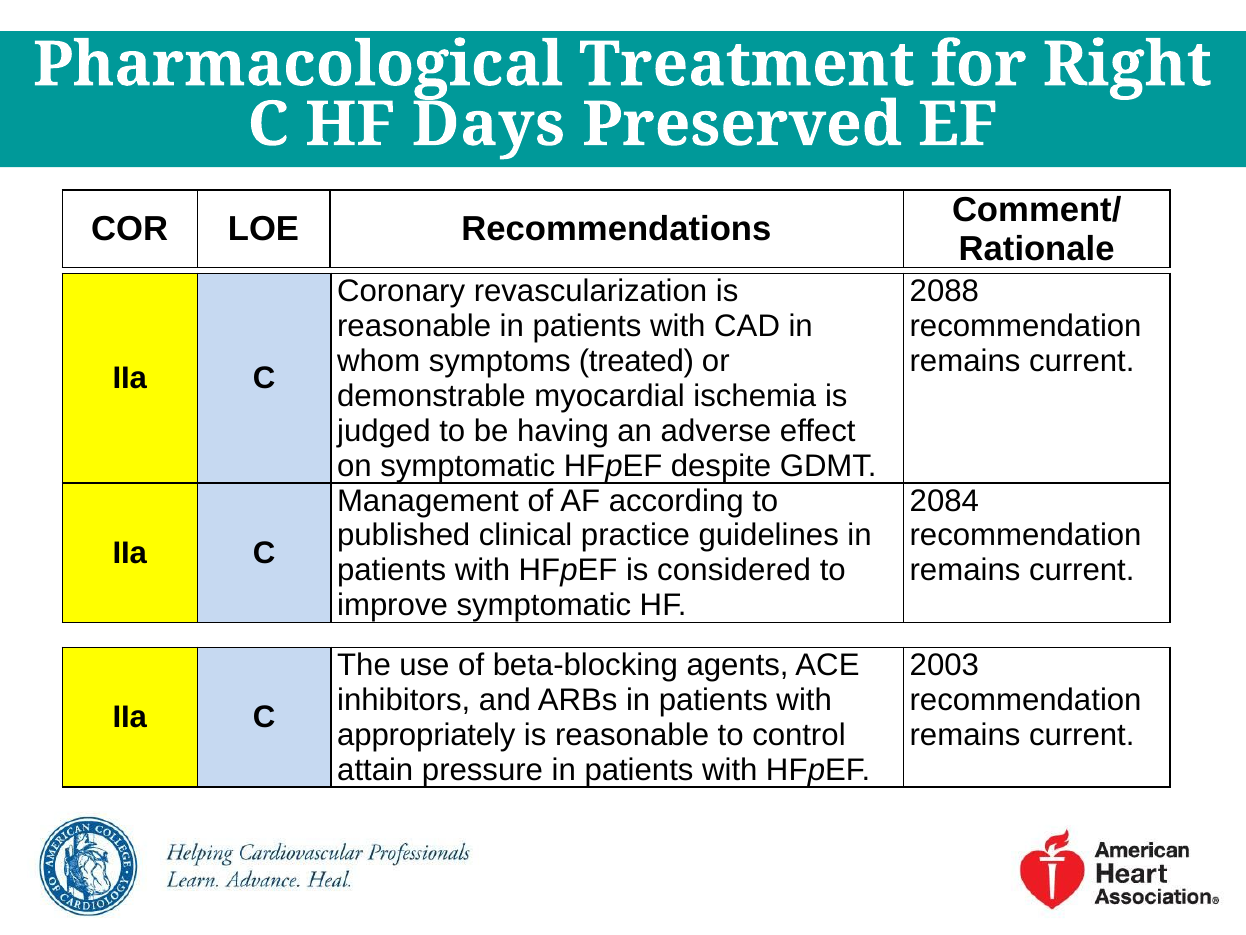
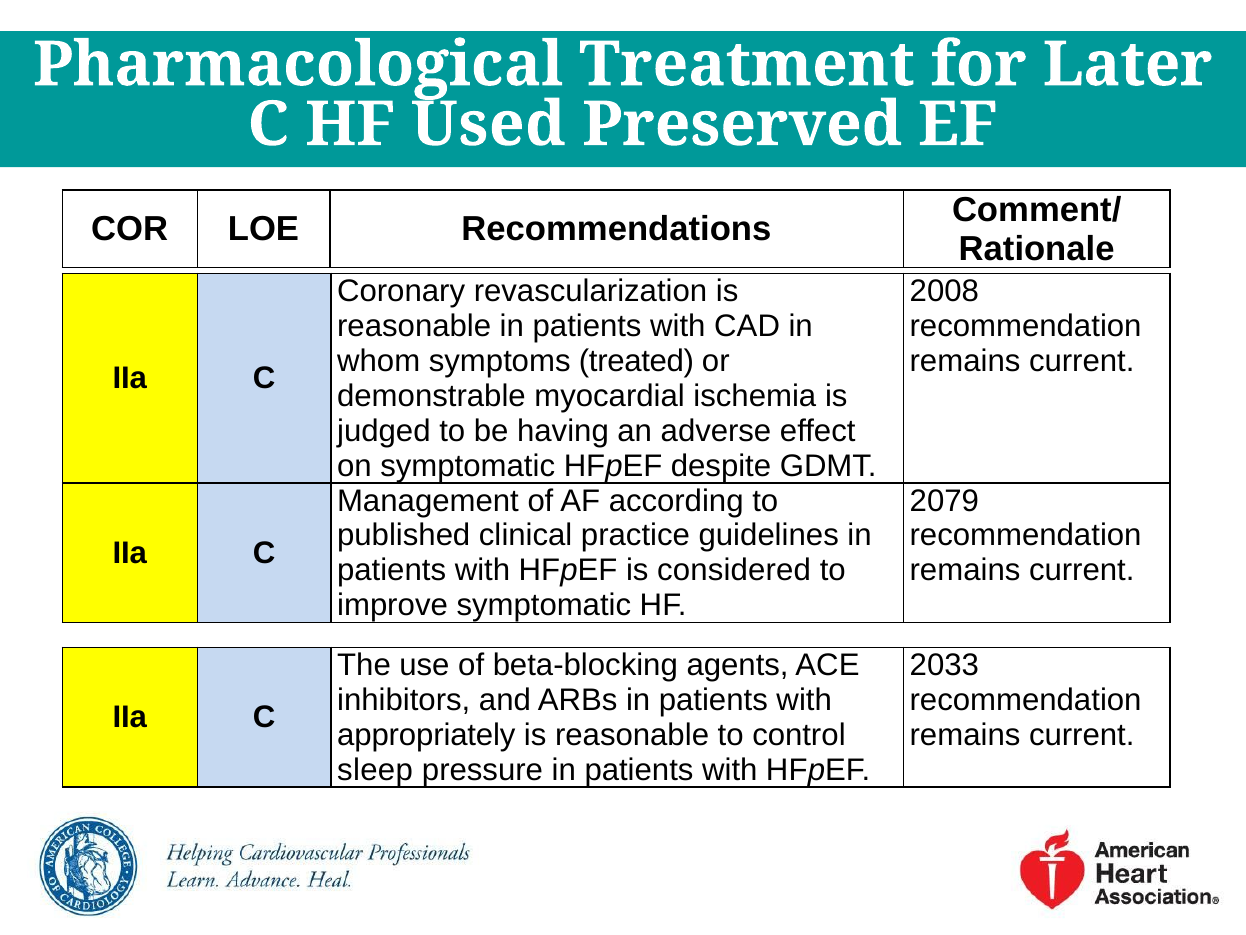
Right: Right -> Later
Days: Days -> Used
2088: 2088 -> 2008
2084: 2084 -> 2079
2003: 2003 -> 2033
attain: attain -> sleep
